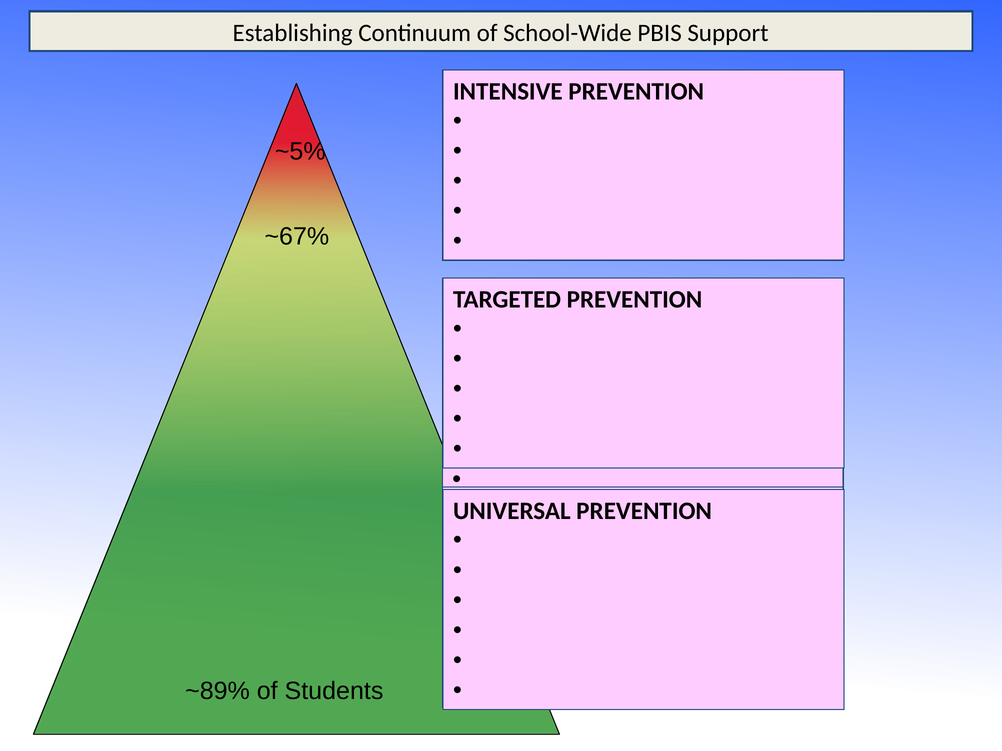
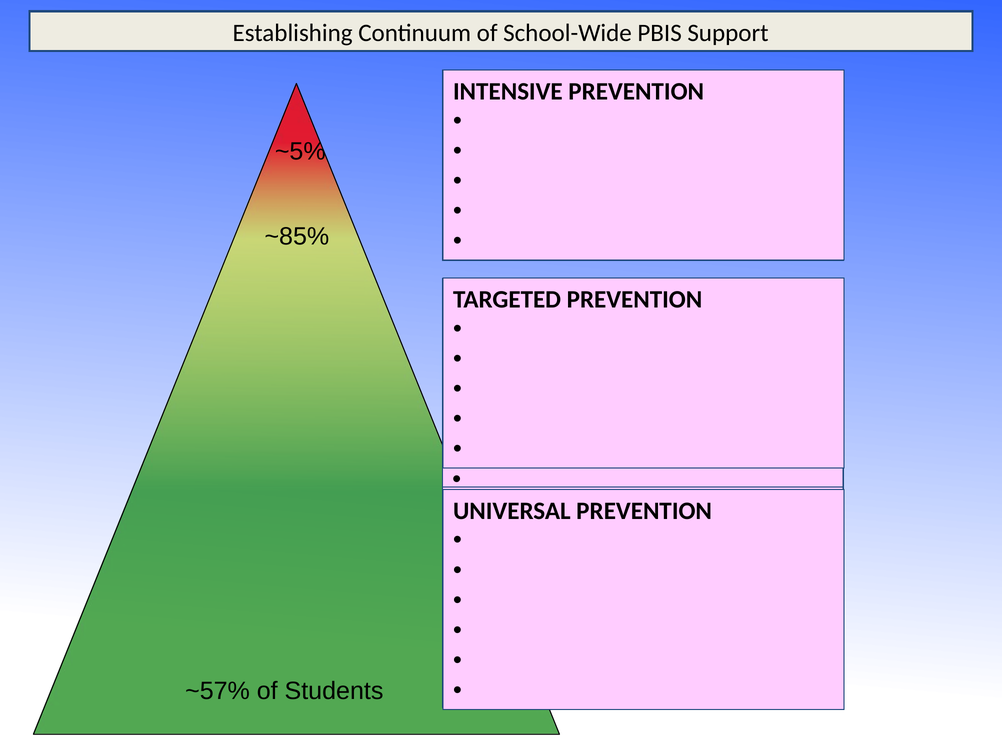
~67%: ~67% -> ~85%
~89%: ~89% -> ~57%
